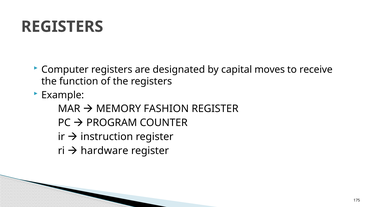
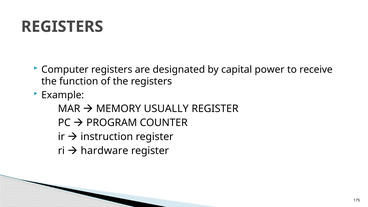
moves: moves -> power
FASHION: FASHION -> USUALLY
